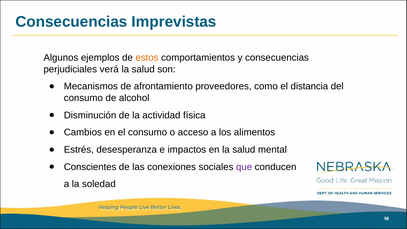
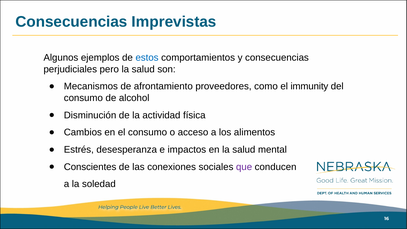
estos colour: orange -> blue
verá: verá -> pero
distancia: distancia -> immunity
